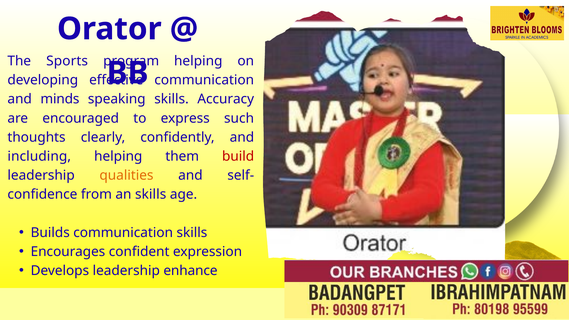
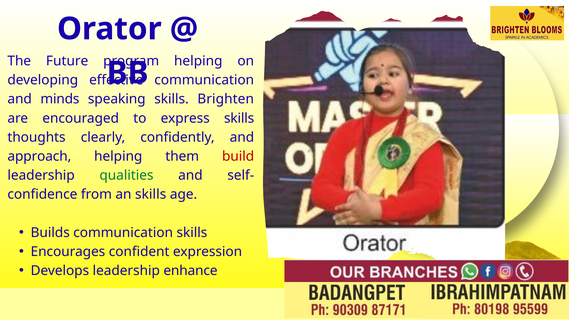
Sports: Sports -> Future
Accuracy: Accuracy -> Brighten
express such: such -> skills
including: including -> approach
qualities colour: orange -> green
